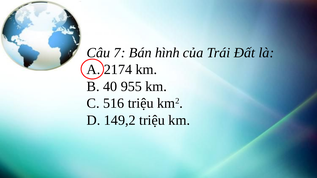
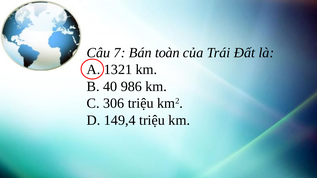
hình: hình -> toàn
2174: 2174 -> 1321
955: 955 -> 986
516: 516 -> 306
149,2: 149,2 -> 149,4
